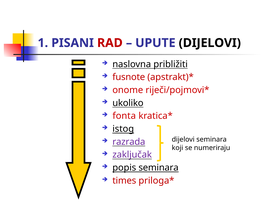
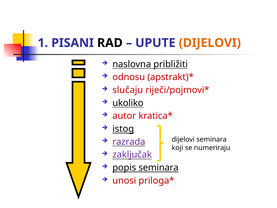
RAD colour: red -> black
DIJELOVI at (210, 43) colour: black -> orange
fusnote: fusnote -> odnosu
onome: onome -> slučaju
fonta: fonta -> autor
times: times -> unosi
